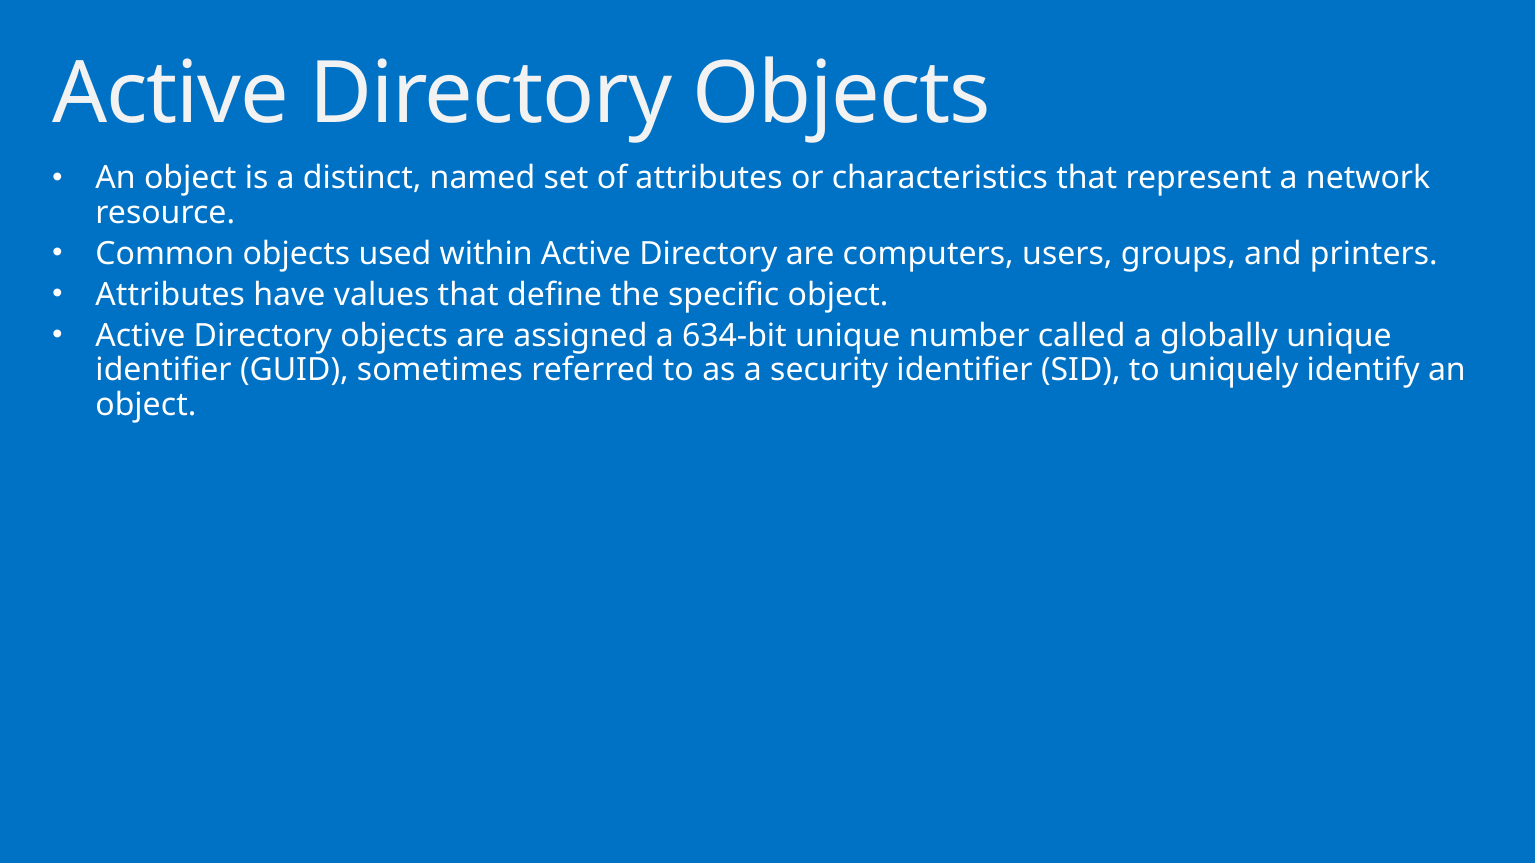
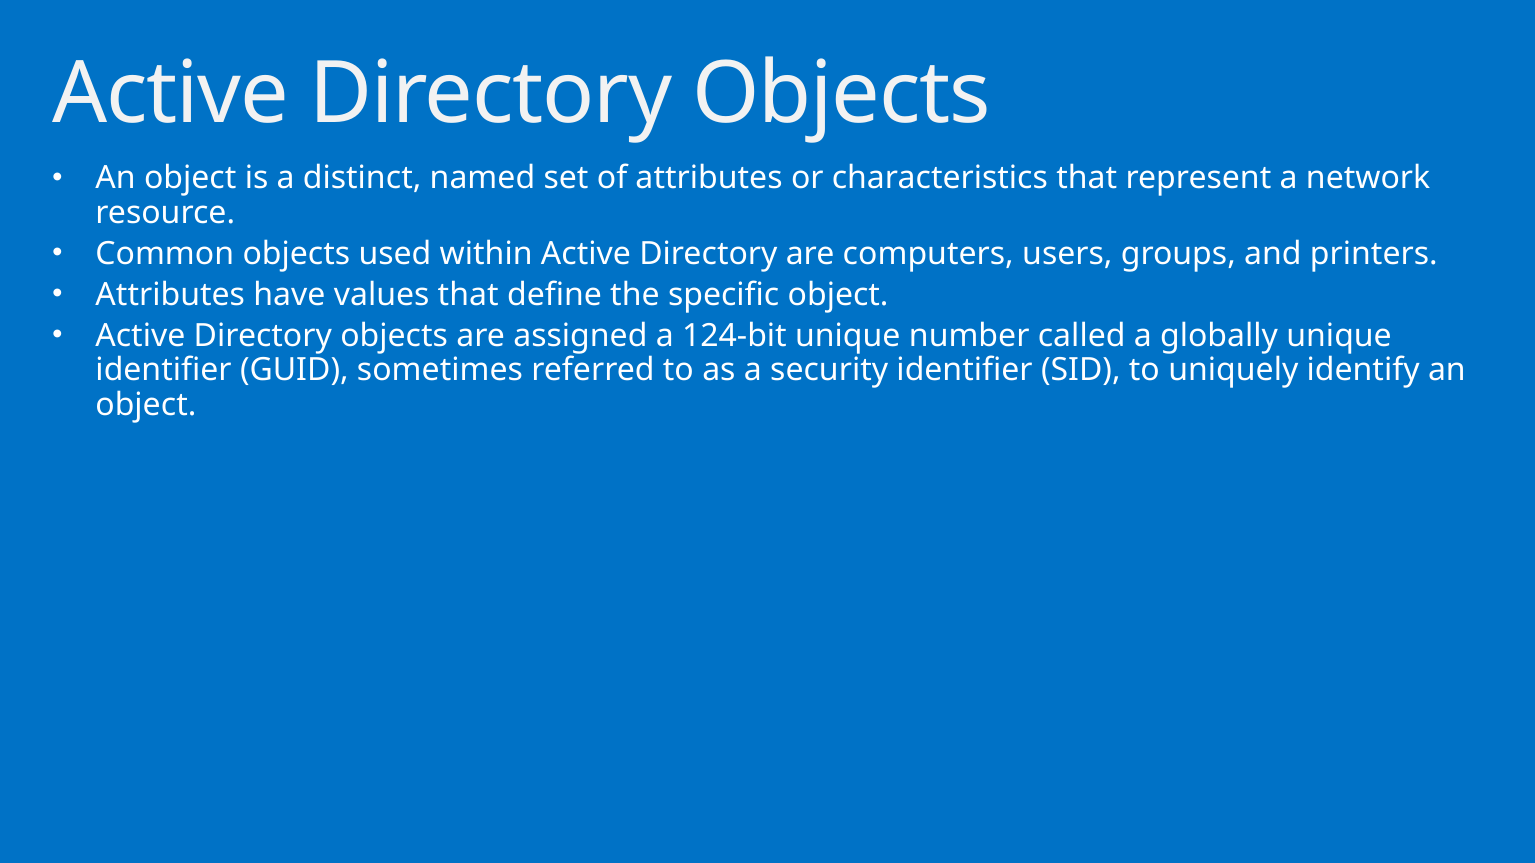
634-bit: 634-bit -> 124-bit
